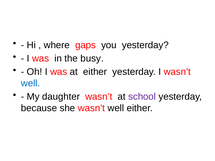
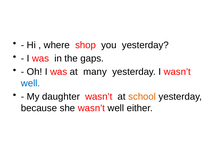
gaps: gaps -> shop
busy: busy -> gaps
at either: either -> many
school colour: purple -> orange
